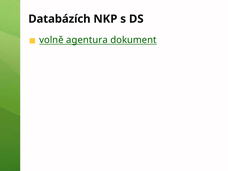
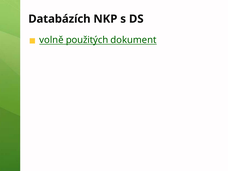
agentura: agentura -> použitých
